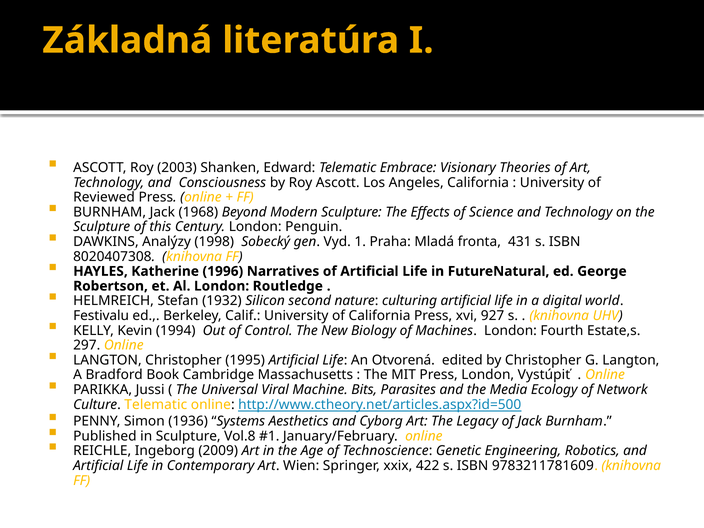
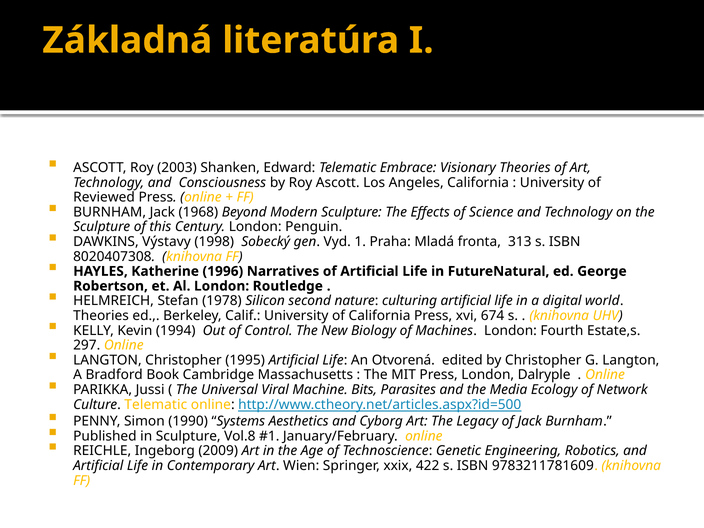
Analýzy: Analýzy -> Výstavy
431: 431 -> 313
1932: 1932 -> 1978
Festivalu at (101, 316): Festivalu -> Theories
927: 927 -> 674
Vystúpiť: Vystúpiť -> Dalryple
1936: 1936 -> 1990
